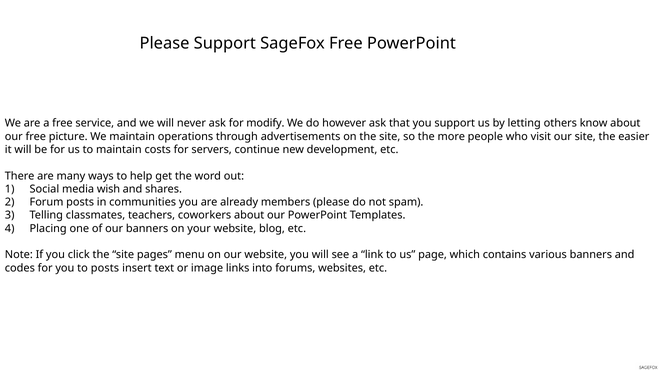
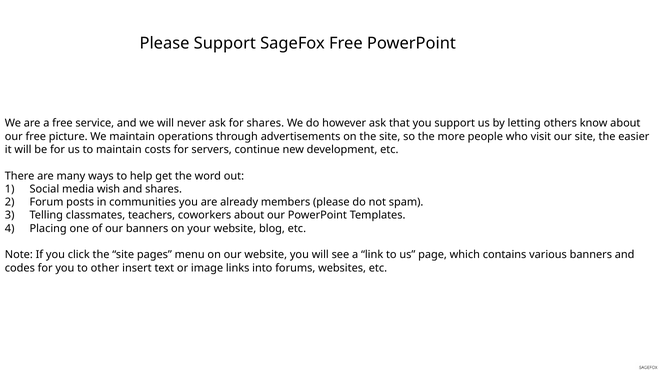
for modify: modify -> shares
to posts: posts -> other
